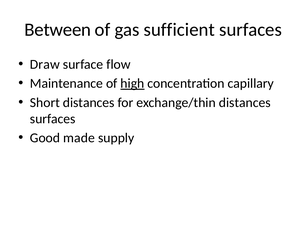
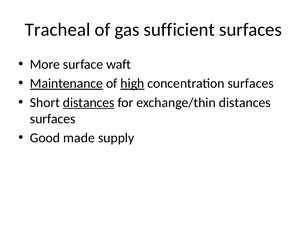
Between: Between -> Tracheal
Draw: Draw -> More
flow: flow -> waft
Maintenance underline: none -> present
concentration capillary: capillary -> surfaces
distances at (89, 103) underline: none -> present
